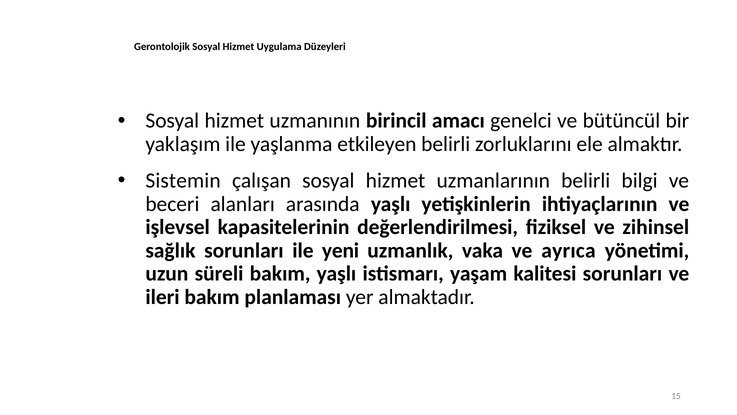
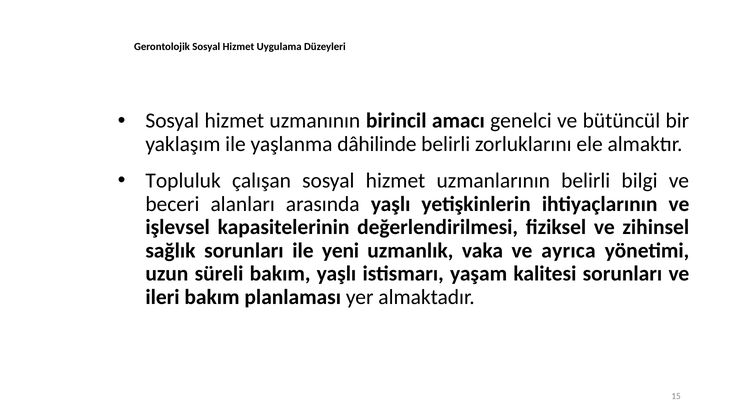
etkileyen: etkileyen -> dâhilinde
Sistemin: Sistemin -> Topluluk
